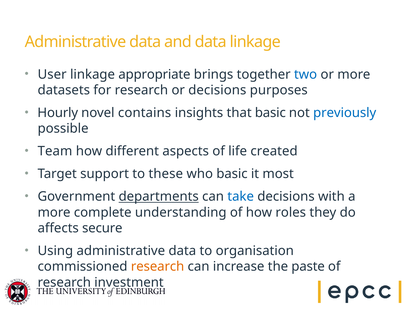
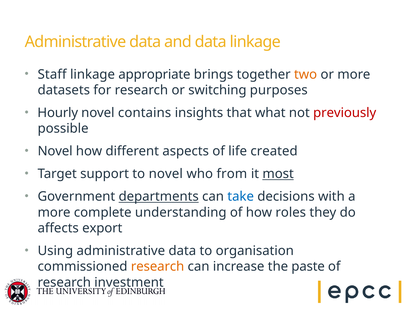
User: User -> Staff
two colour: blue -> orange
or decisions: decisions -> switching
that basic: basic -> what
previously colour: blue -> red
Team at (55, 151): Team -> Novel
to these: these -> novel
who basic: basic -> from
most underline: none -> present
secure: secure -> export
